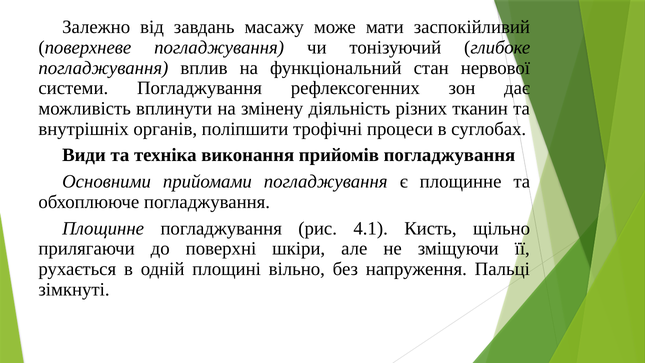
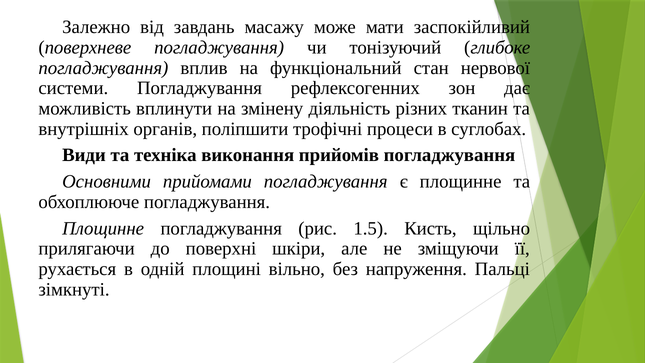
4.1: 4.1 -> 1.5
